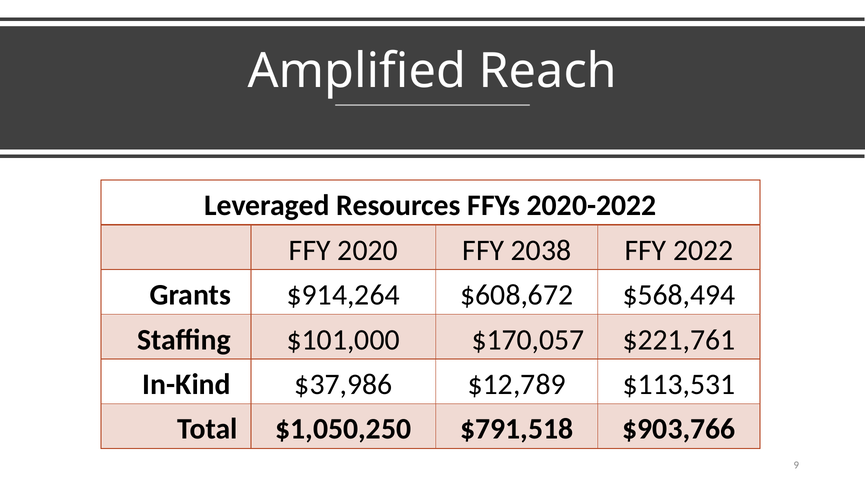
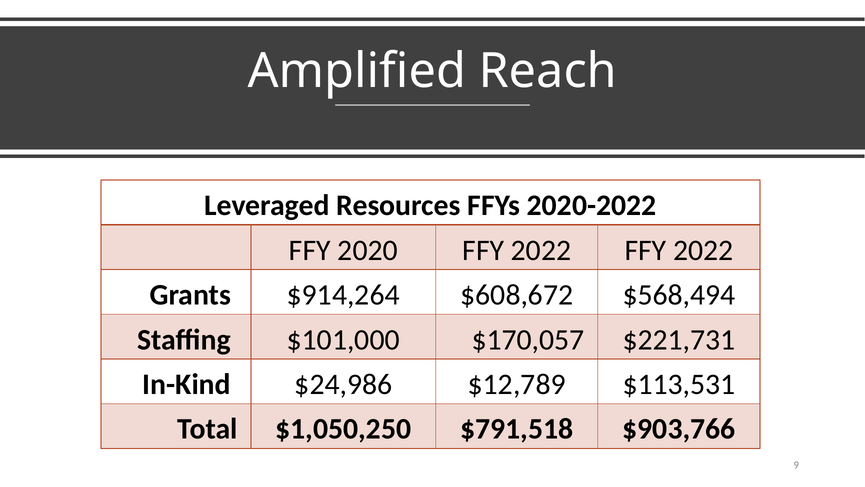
2020 FFY 2038: 2038 -> 2022
$221,761: $221,761 -> $221,731
$37,986: $37,986 -> $24,986
